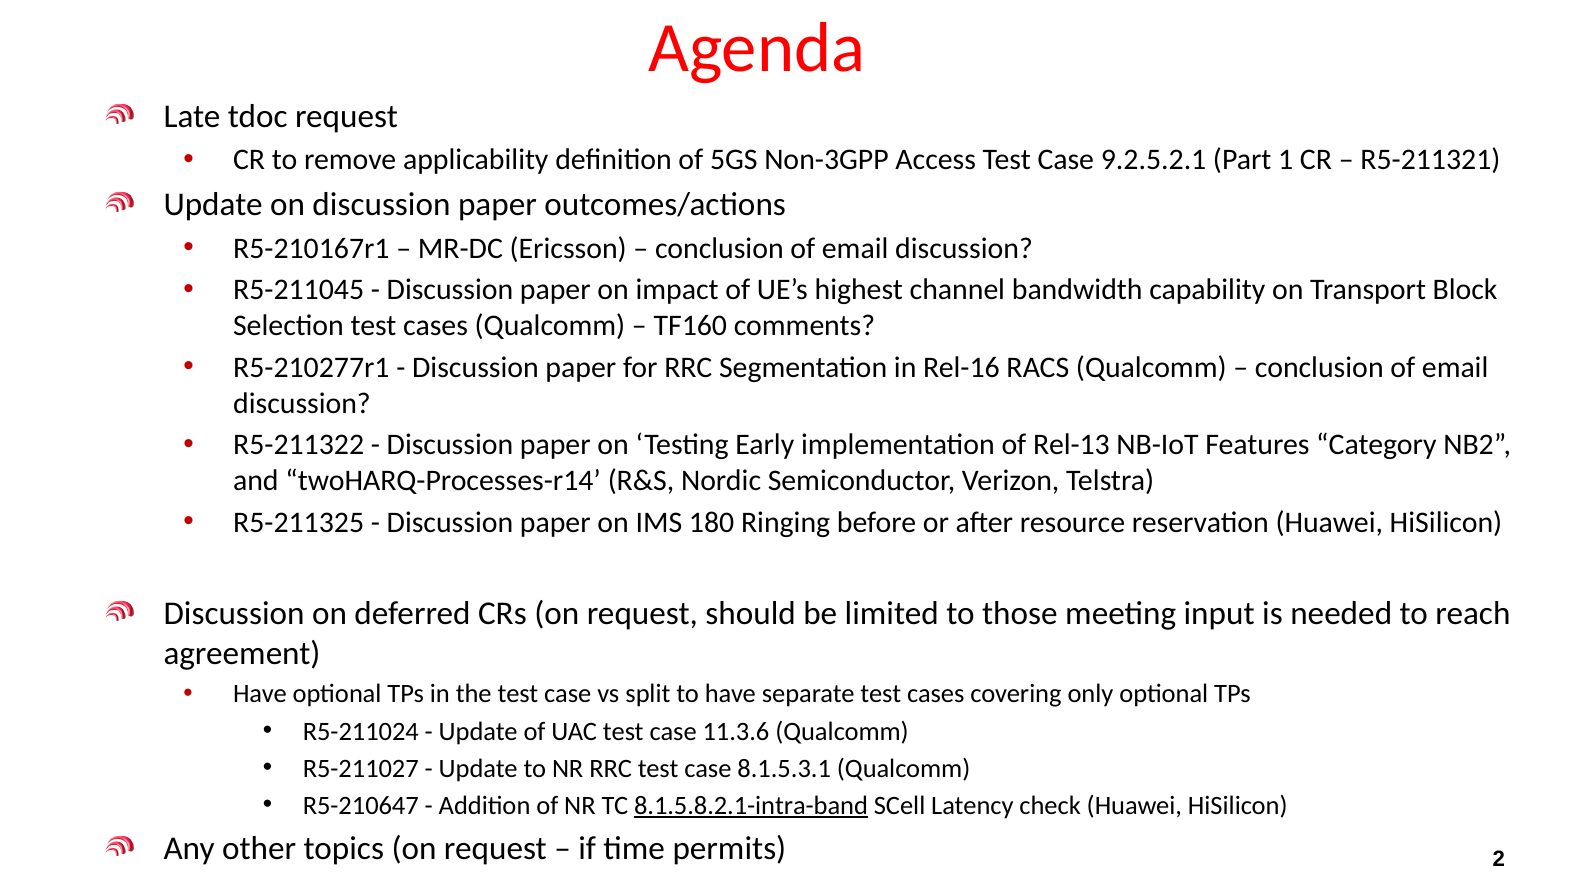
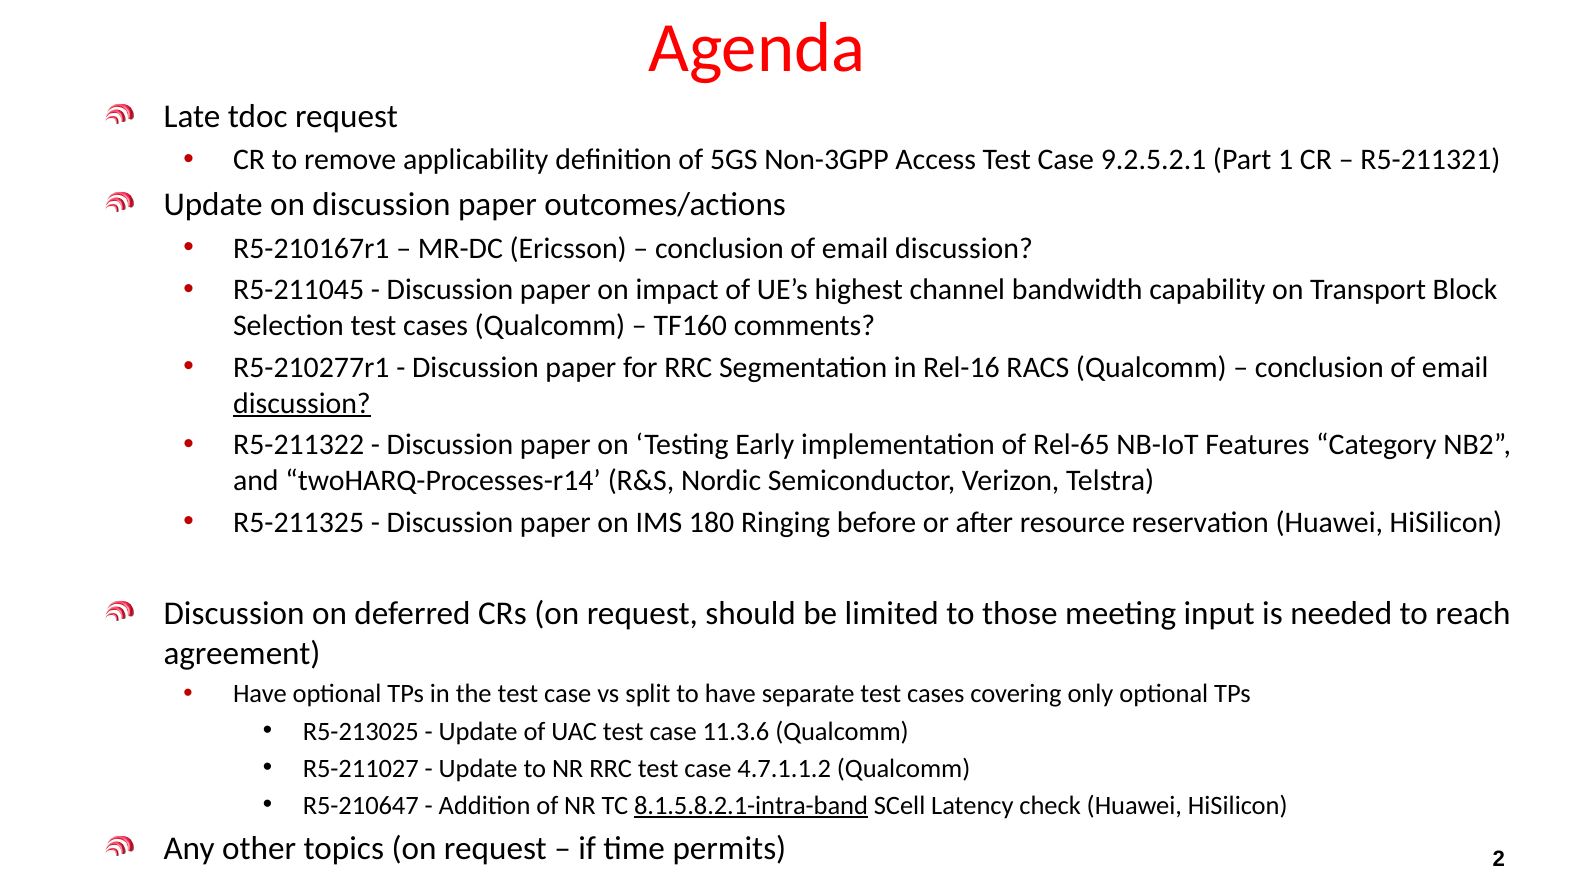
discussion at (302, 403) underline: none -> present
Rel-13: Rel-13 -> Rel-65
R5-211024: R5-211024 -> R5-213025
8.1.5.3.1: 8.1.5.3.1 -> 4.7.1.1.2
